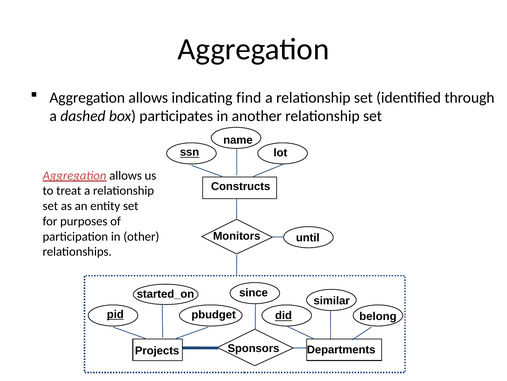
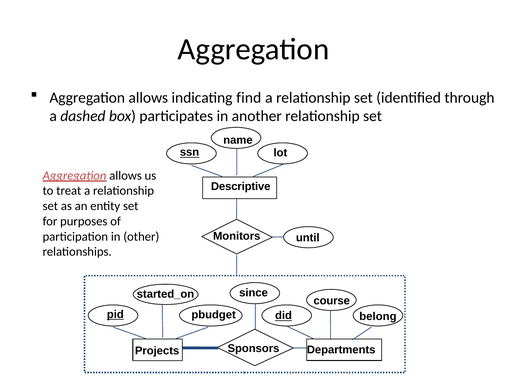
Constructs: Constructs -> Descriptive
similar: similar -> course
